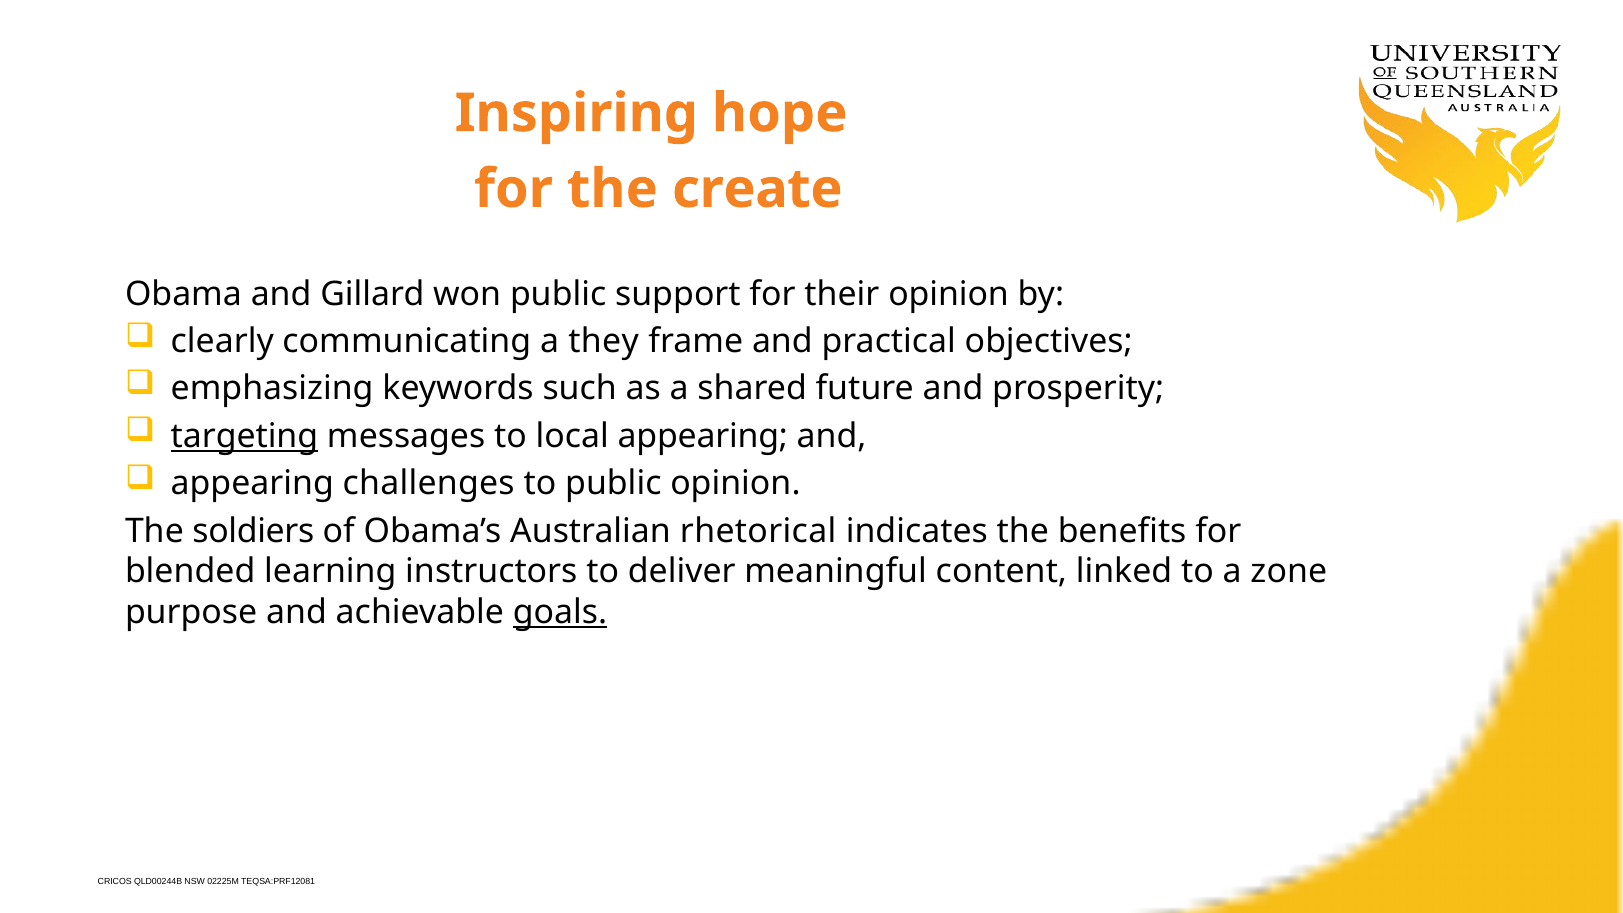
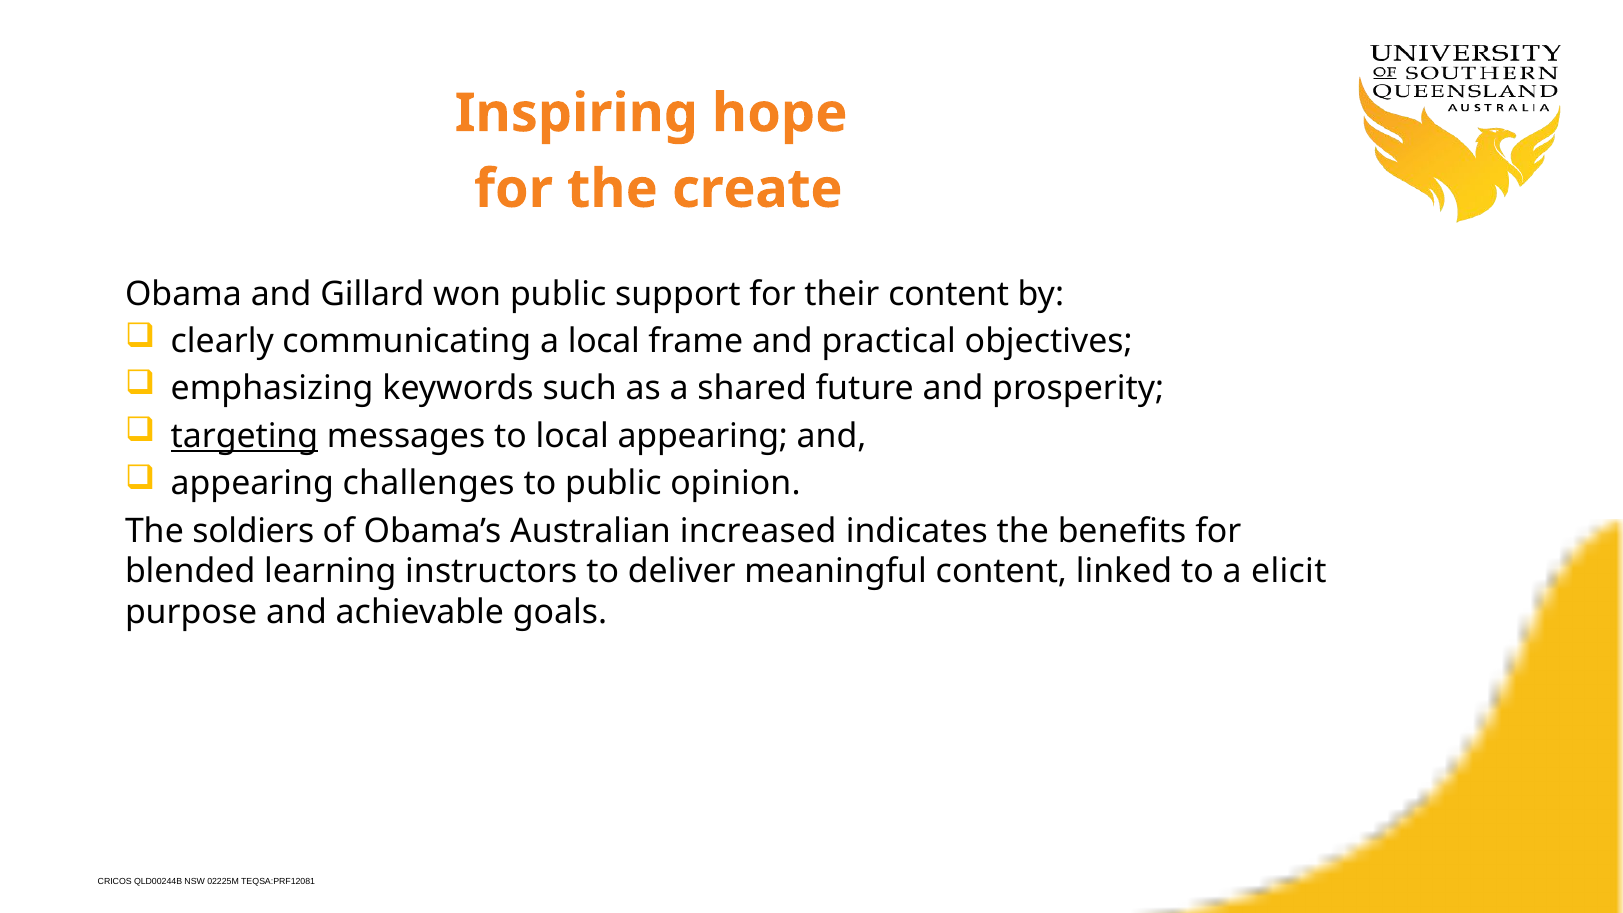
their opinion: opinion -> content
a they: they -> local
rhetorical: rhetorical -> increased
zone: zone -> elicit
goals underline: present -> none
